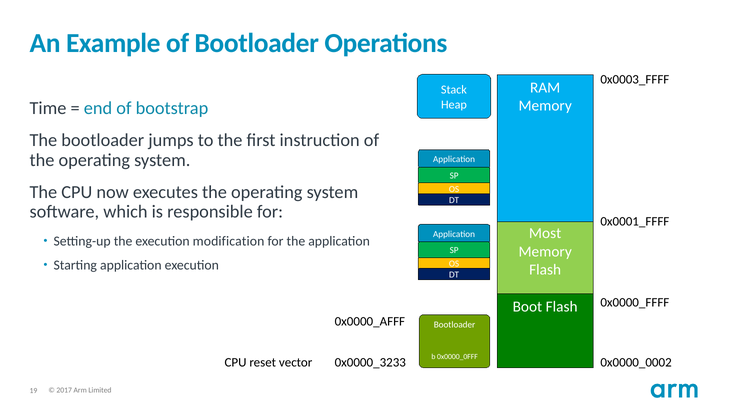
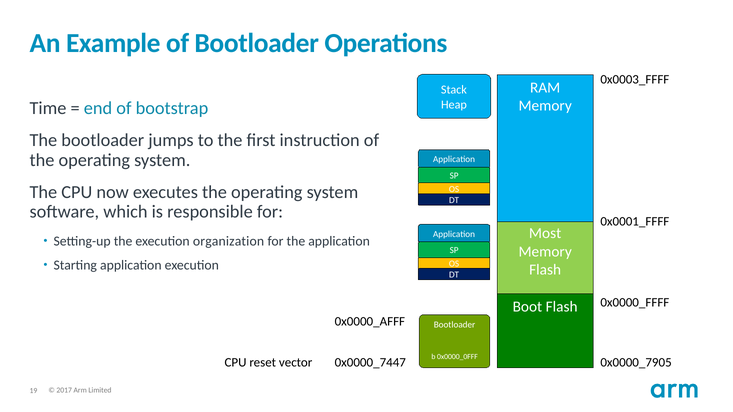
modification: modification -> organization
0x0000_3233: 0x0000_3233 -> 0x0000_7447
0x0000_0002: 0x0000_0002 -> 0x0000_7905
